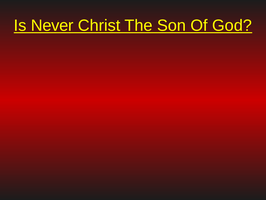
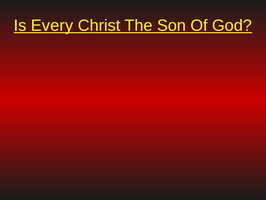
Never: Never -> Every
